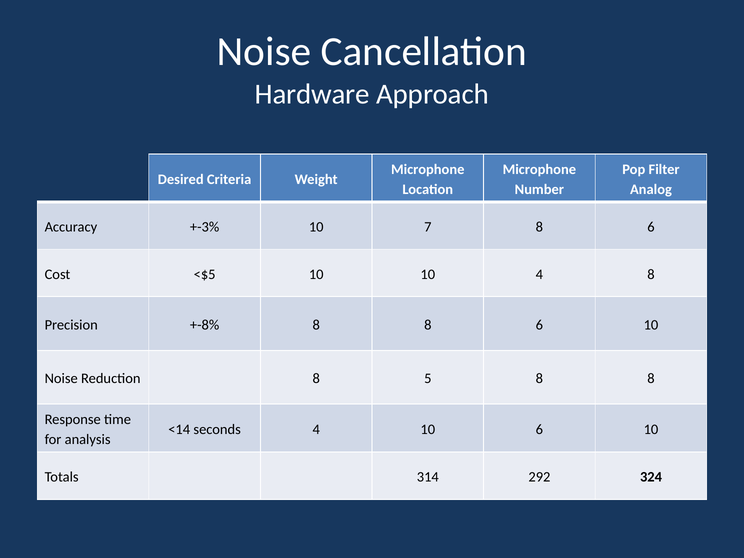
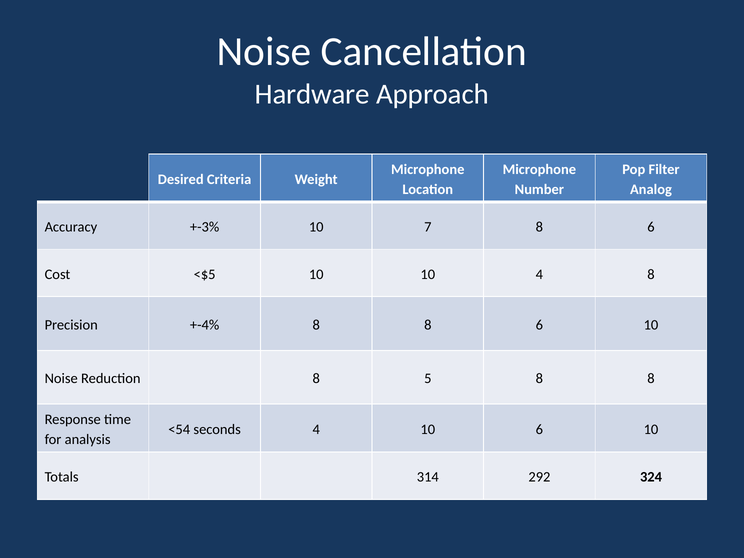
+-8%: +-8% -> +-4%
<14: <14 -> <54
